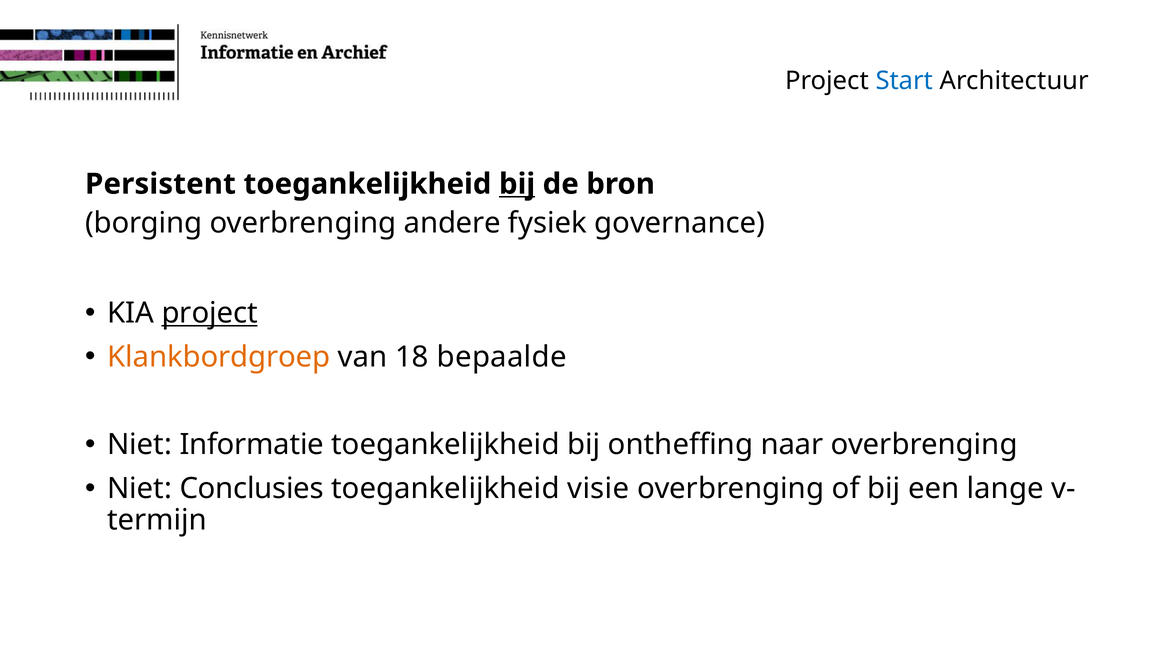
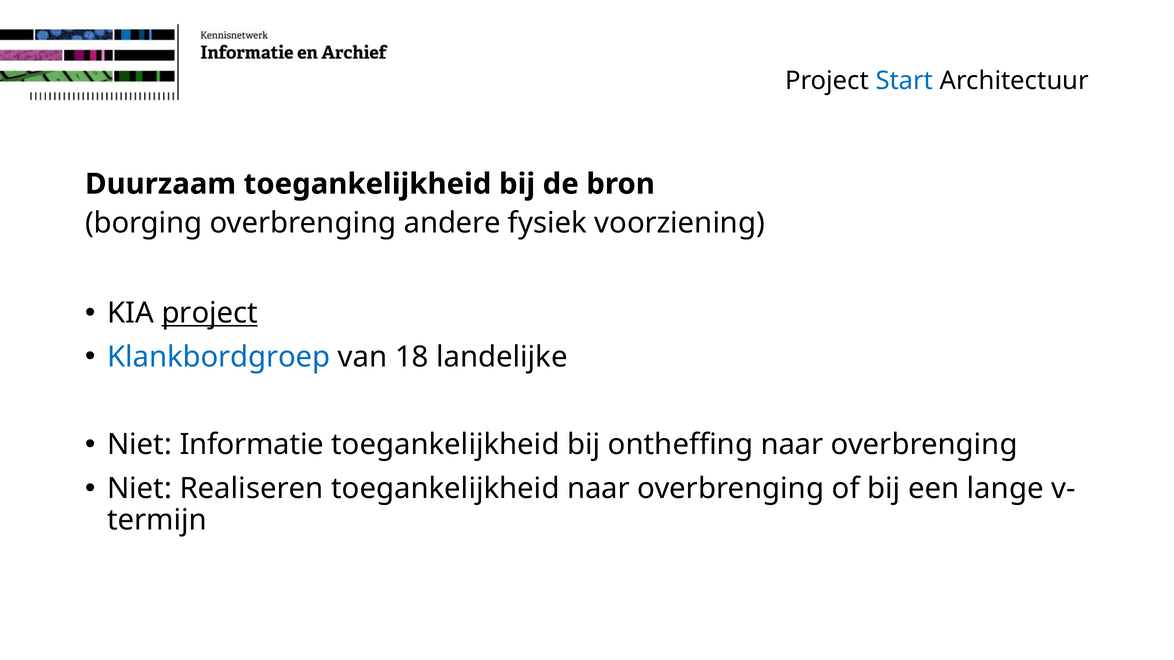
Persistent: Persistent -> Duurzaam
bij at (517, 184) underline: present -> none
governance: governance -> voorziening
Klankbordgroep colour: orange -> blue
bepaalde: bepaalde -> landelijke
Conclusies: Conclusies -> Realiseren
toegankelijkheid visie: visie -> naar
